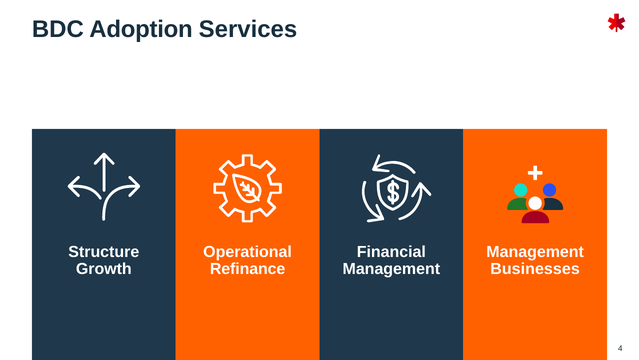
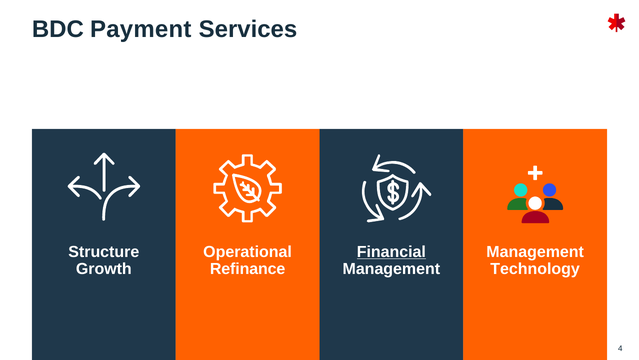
Adoption: Adoption -> Payment
Financial underline: none -> present
Businesses: Businesses -> Technology
